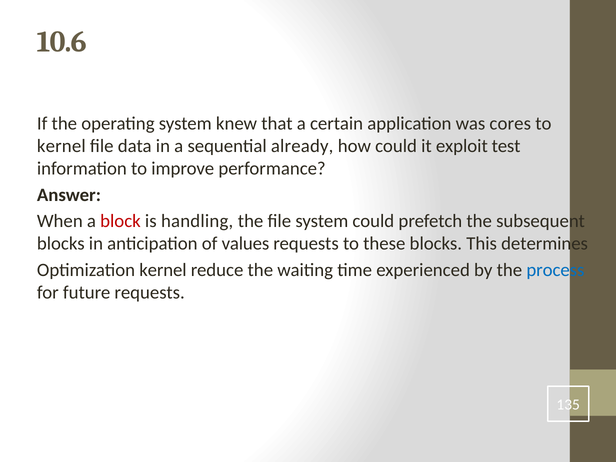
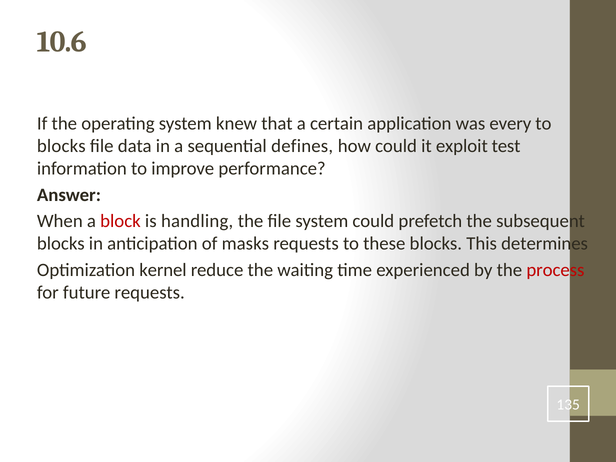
cores: cores -> every
kernel at (61, 146): kernel -> blocks
already: already -> defines
values: values -> masks
process colour: blue -> red
